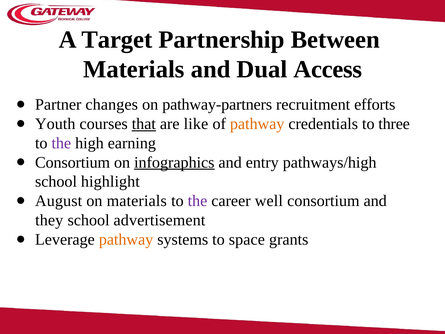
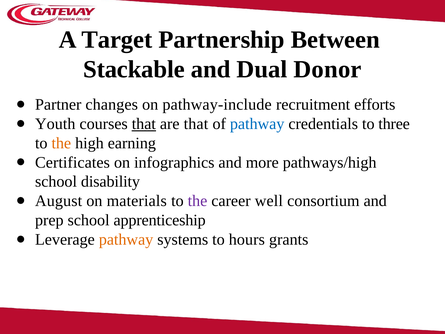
Materials at (134, 69): Materials -> Stackable
Access: Access -> Donor
pathway-partners: pathway-partners -> pathway-include
are like: like -> that
pathway at (257, 124) colour: orange -> blue
the at (61, 143) colour: purple -> orange
Consortium at (73, 162): Consortium -> Certificates
infographics underline: present -> none
entry: entry -> more
highlight: highlight -> disability
they: they -> prep
advertisement: advertisement -> apprenticeship
space: space -> hours
